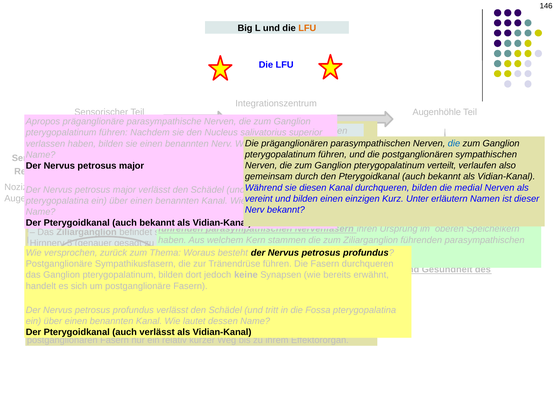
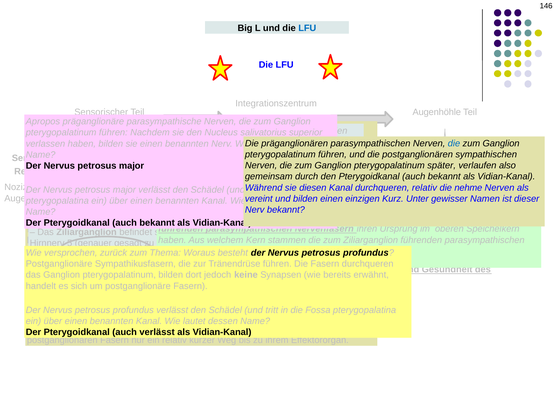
LFU at (307, 28) colour: orange -> blue
verteilt: verteilt -> später
bilden at (424, 188): bilden -> relativ
medial: medial -> nehme
Unter erläutern: erläutern -> gewisser
